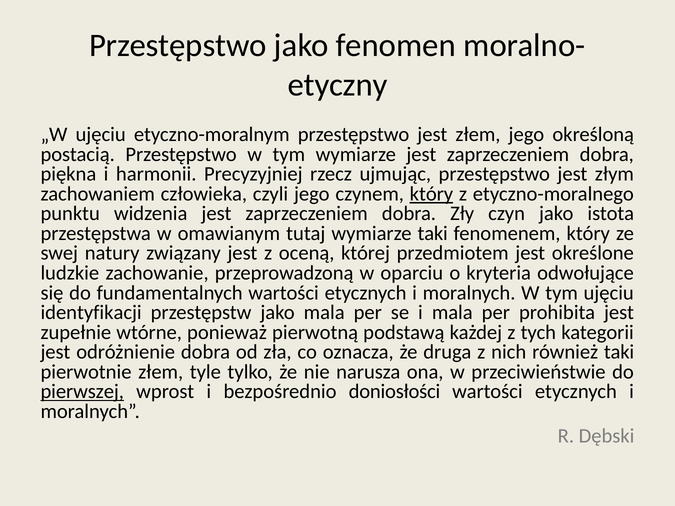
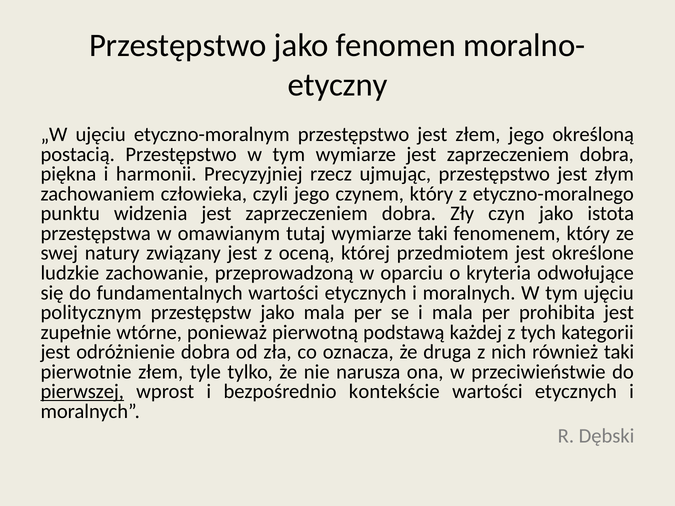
który at (431, 194) underline: present -> none
identyfikacji: identyfikacji -> politycznym
doniosłości: doniosłości -> kontekście
